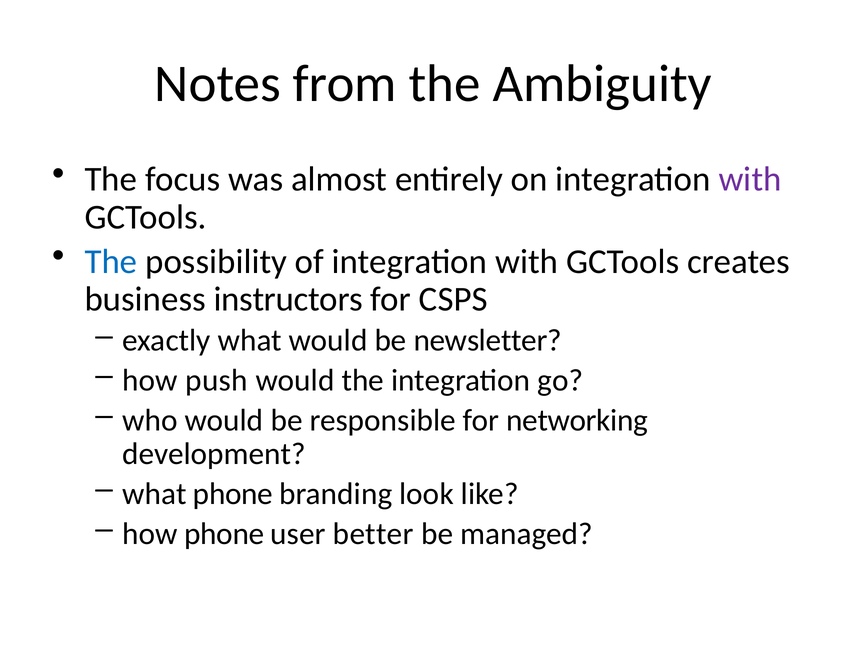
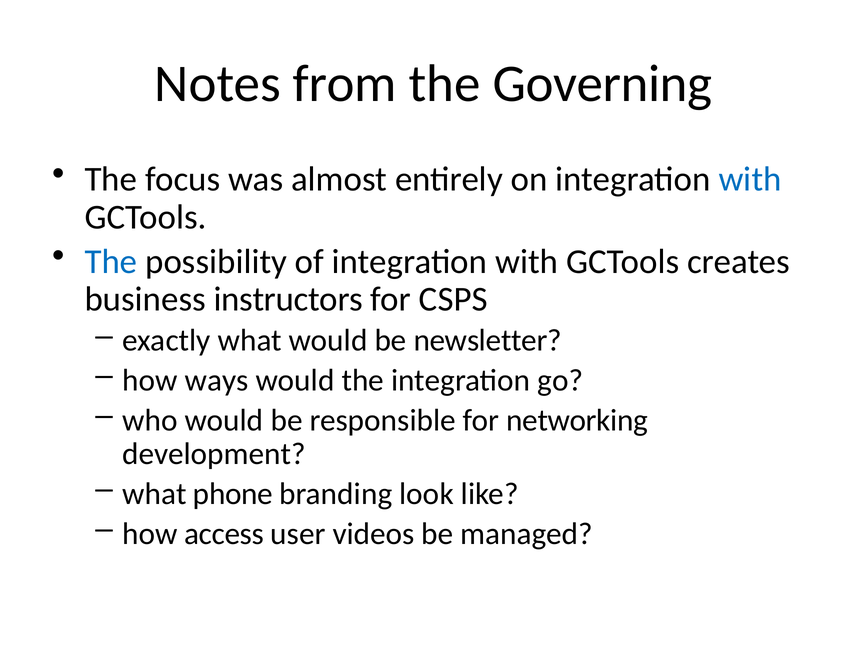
Ambiguity: Ambiguity -> Governing
with at (750, 179) colour: purple -> blue
push: push -> ways
how phone: phone -> access
better: better -> videos
